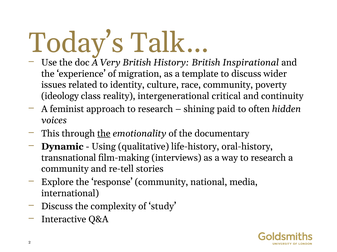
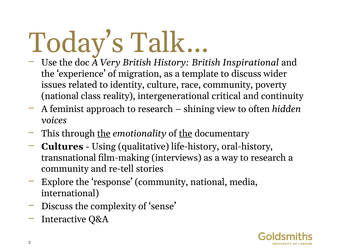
ideology at (60, 96): ideology -> national
paid: paid -> view
the at (186, 134) underline: none -> present
Dynamic: Dynamic -> Cultures
study: study -> sense
